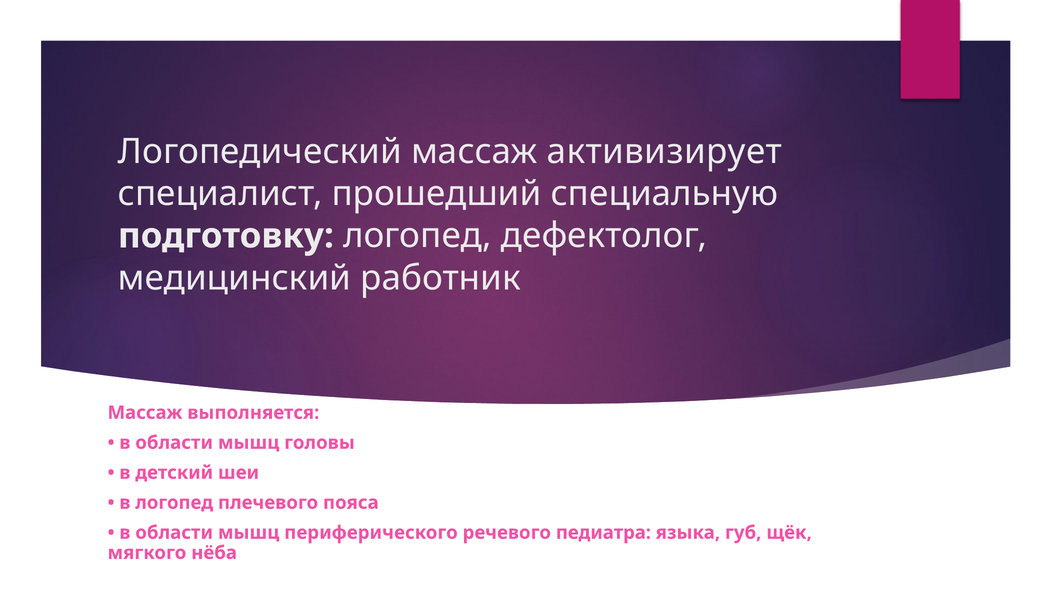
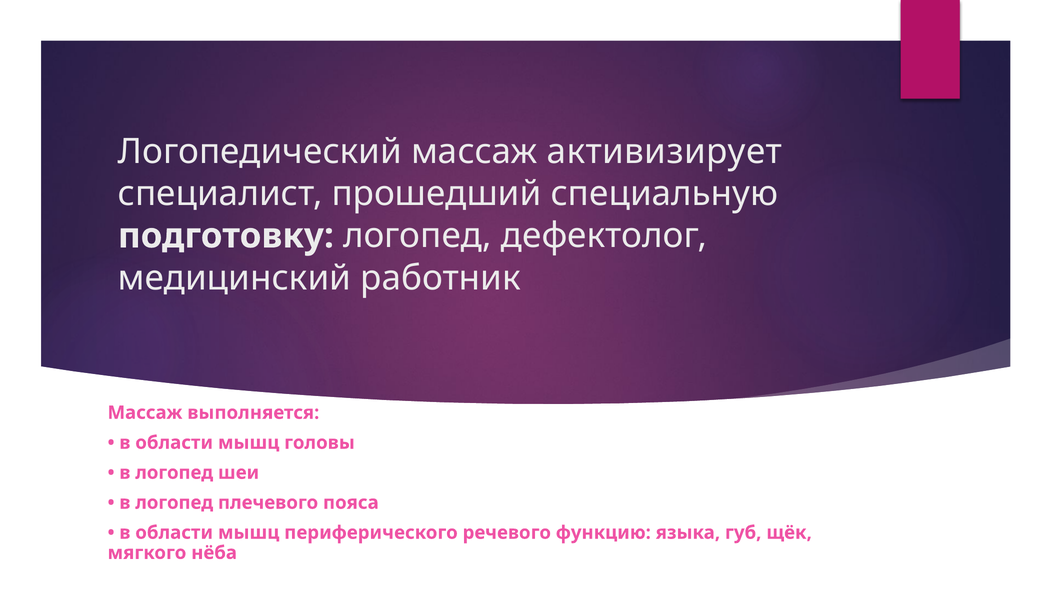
детский at (174, 472): детский -> логопед
педиатра: педиатра -> функцию
